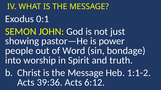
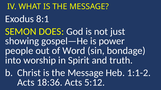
0:1: 0:1 -> 8:1
JOHN: JOHN -> DOES
pastor—He: pastor—He -> gospel—He
39:36: 39:36 -> 18:36
6:12: 6:12 -> 5:12
